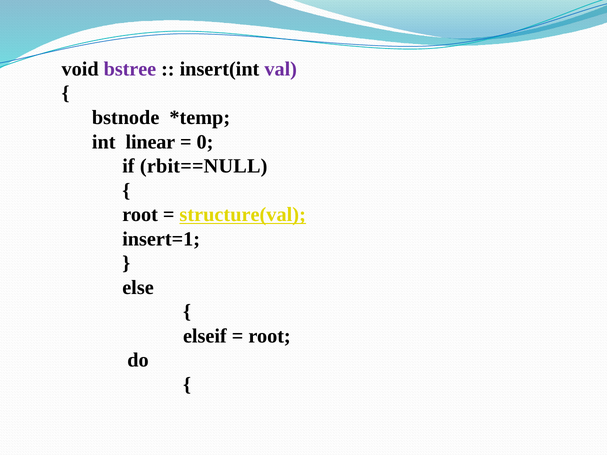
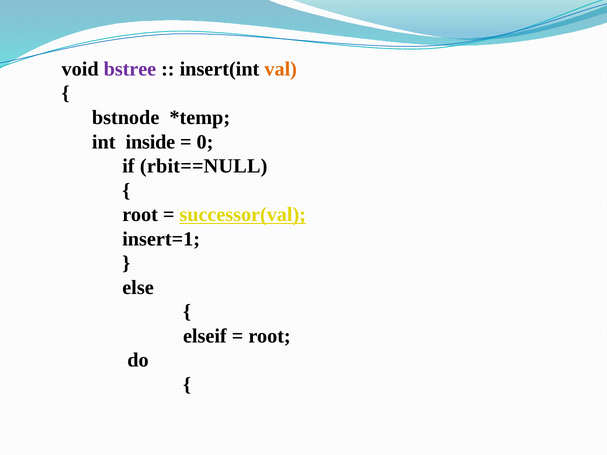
val colour: purple -> orange
linear: linear -> inside
structure(val: structure(val -> successor(val
